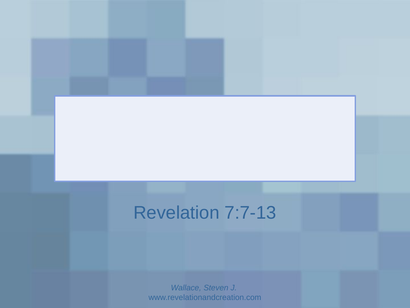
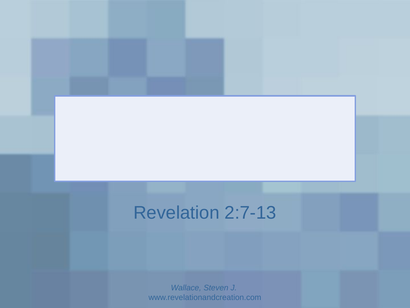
7:7-13: 7:7-13 -> 2:7-13
